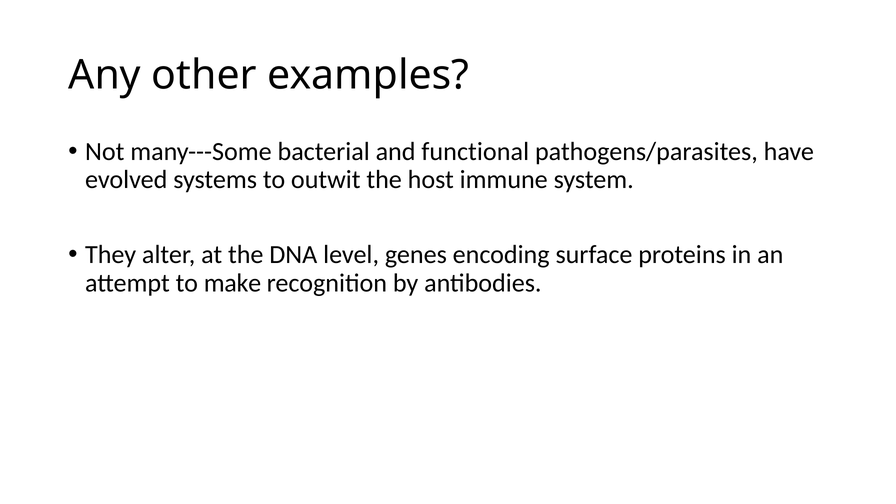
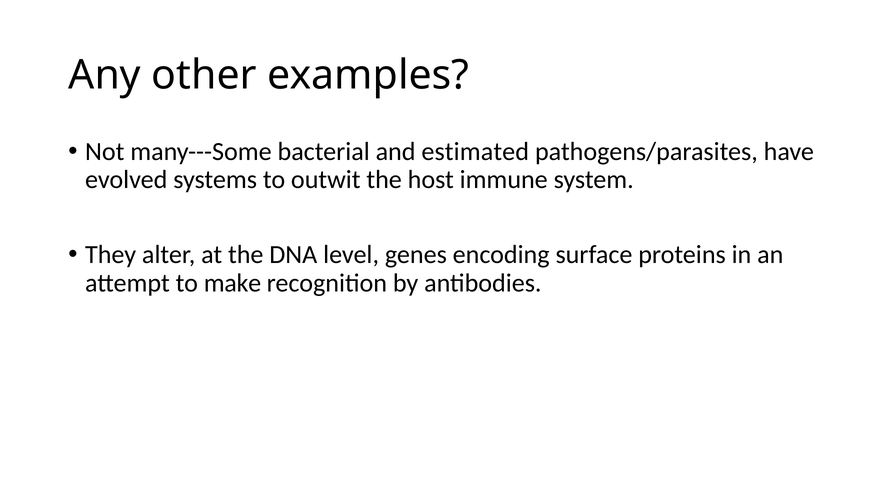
functional: functional -> estimated
